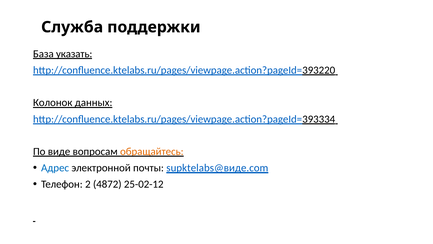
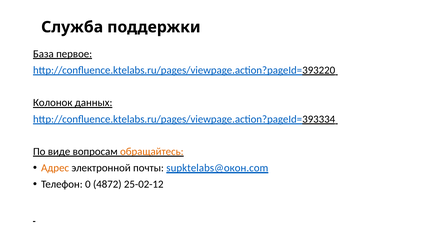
указать: указать -> первое
Адрес colour: blue -> orange
supktelabs@виде.com: supktelabs@виде.com -> supktelabs@окон.com
2: 2 -> 0
